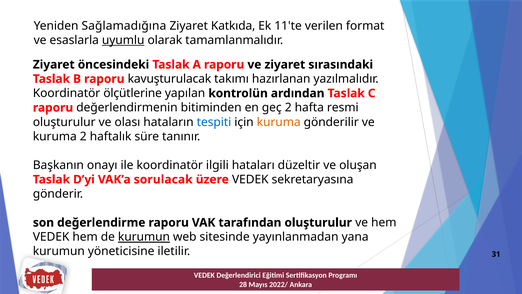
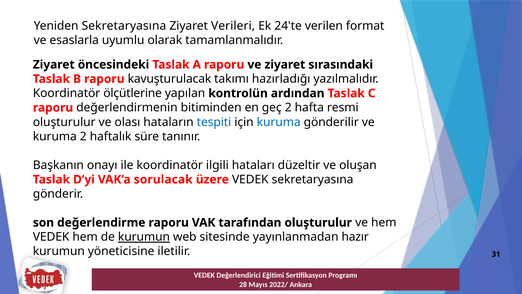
Yeniden Sağlamadığına: Sağlamadığına -> Sekretaryasına
Katkıda: Katkıda -> Verileri
11'te: 11'te -> 24'te
uyumlu underline: present -> none
hazırlanan: hazırlanan -> hazırladığı
kuruma at (279, 122) colour: orange -> blue
yana: yana -> hazır
